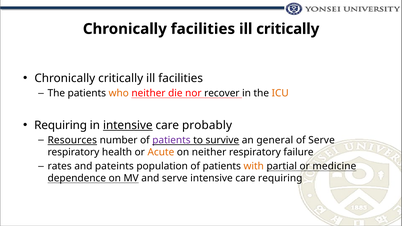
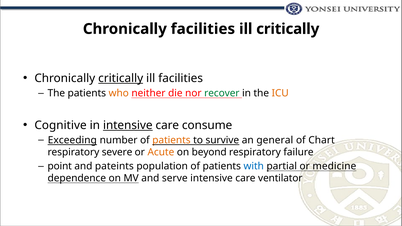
critically at (121, 78) underline: none -> present
recover colour: black -> green
Requiring at (61, 125): Requiring -> Cognitive
probably: probably -> consume
Resources: Resources -> Exceeding
patients at (171, 140) colour: purple -> orange
of Serve: Serve -> Chart
health: health -> severe
on neither: neither -> beyond
rates: rates -> point
with colour: orange -> blue
care requiring: requiring -> ventilator
